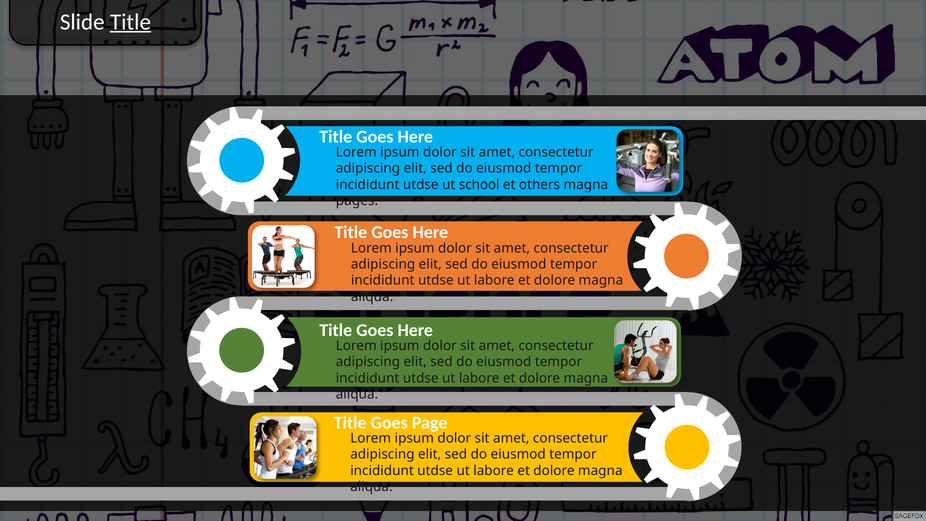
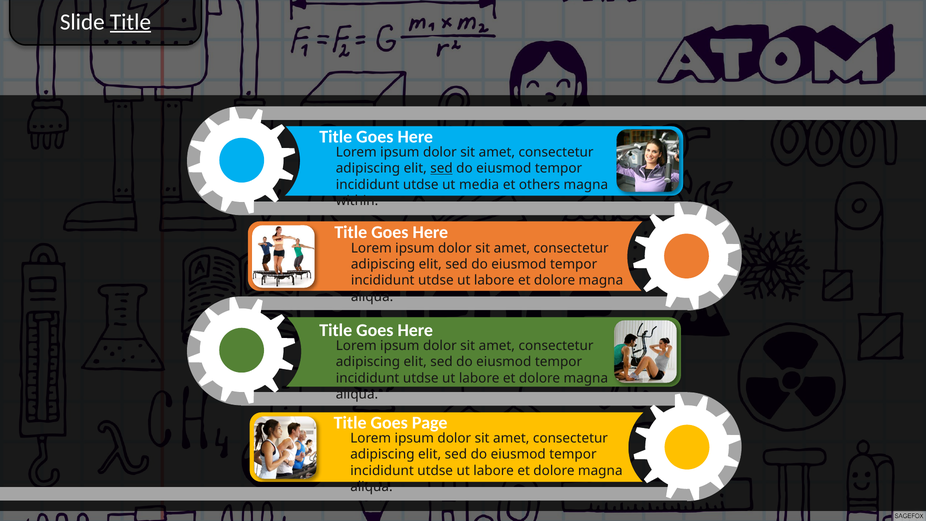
sed at (442, 168) underline: none -> present
school: school -> media
pages: pages -> within
